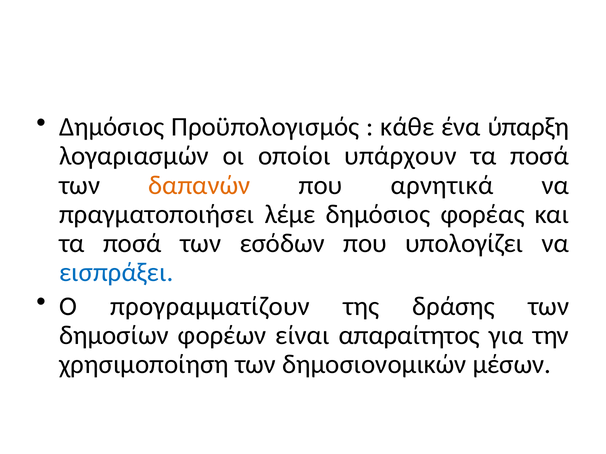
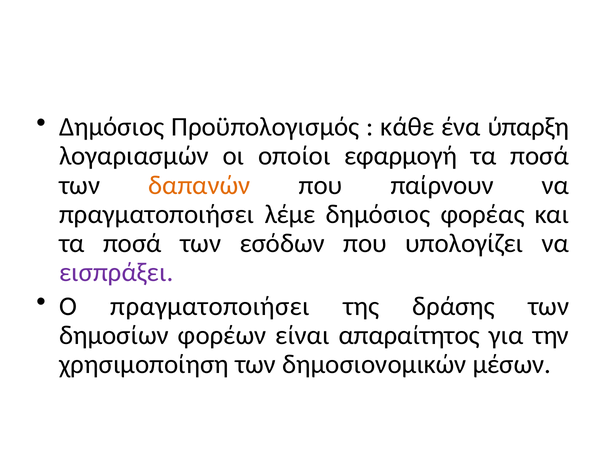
υπάρχουν: υπάρχουν -> εφαρμογή
αρνητικά: αρνητικά -> παίρνουν
εισπράξει colour: blue -> purple
Ο προγραμματίζουν: προγραμματίζουν -> πραγματοποιήσει
